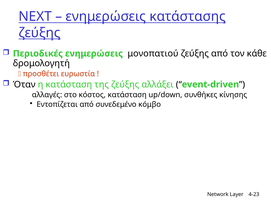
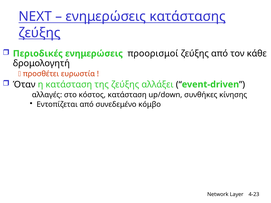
μονοπατιού: μονοπατιού -> προορισμοί
